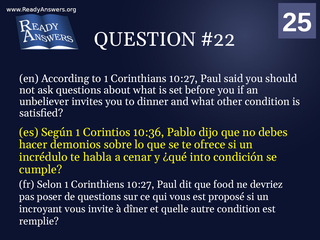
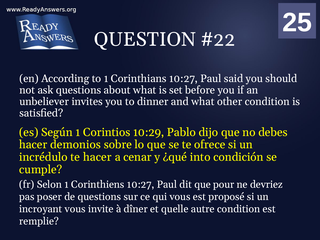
10:36: 10:36 -> 10:29
te habla: habla -> hacer
food: food -> pour
